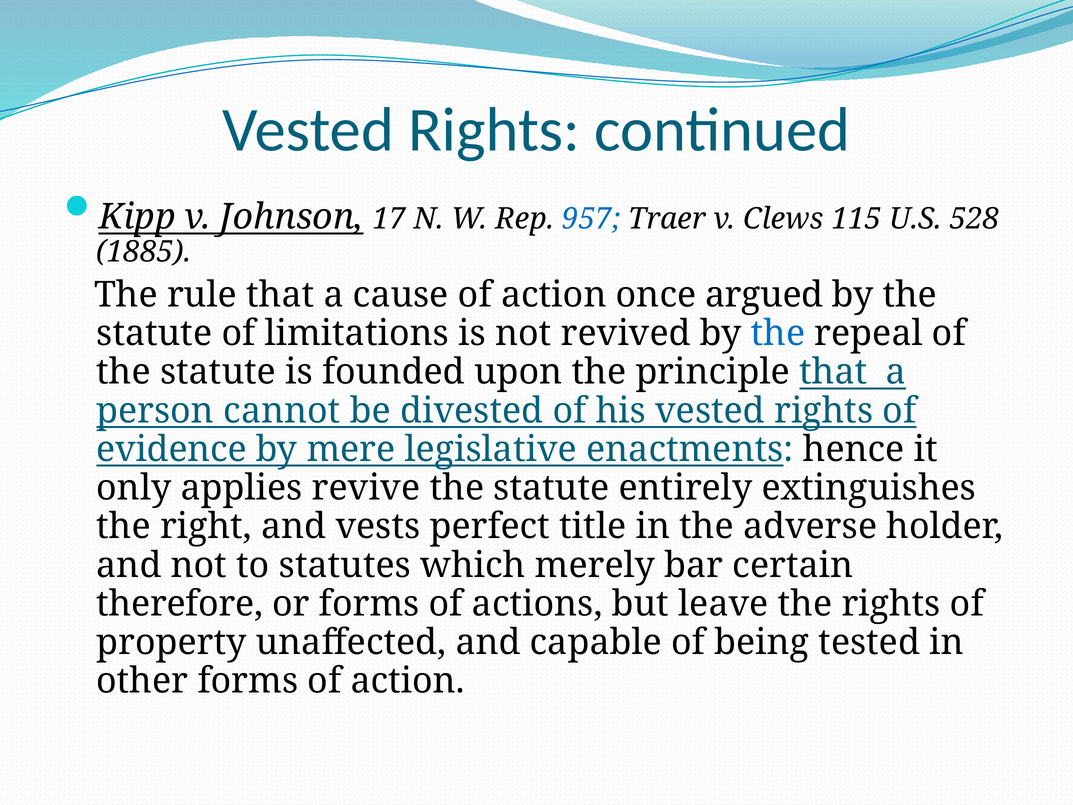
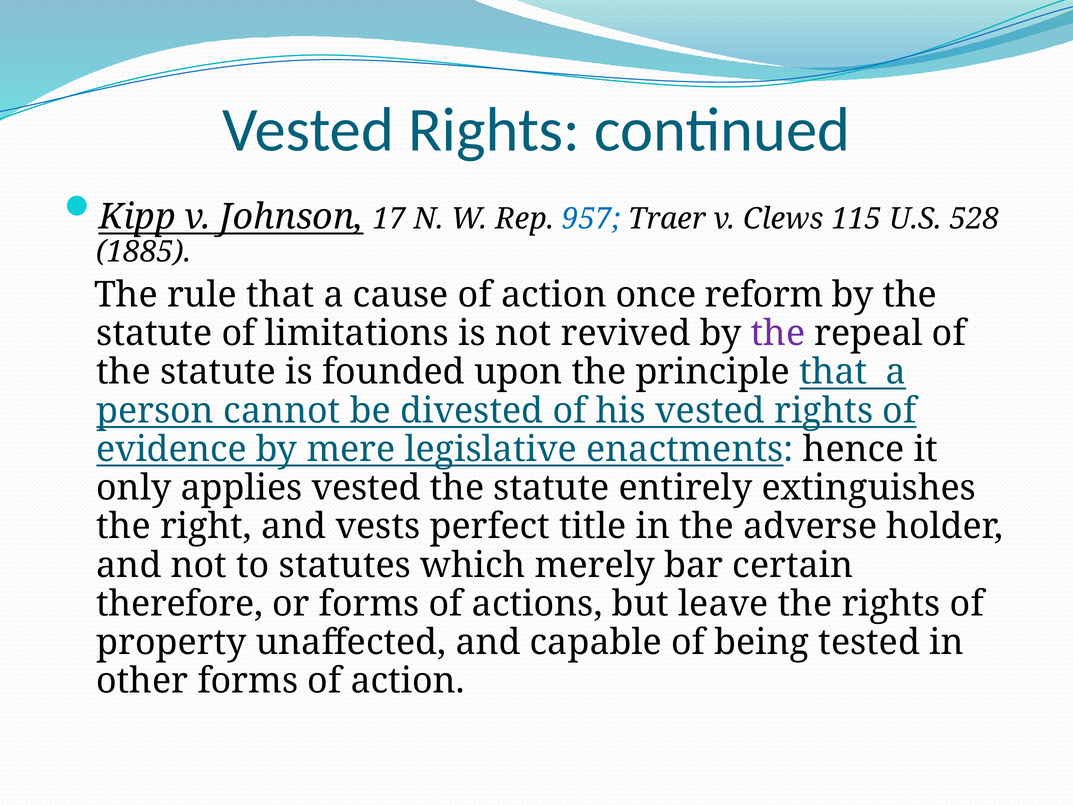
argued: argued -> reform
the at (778, 333) colour: blue -> purple
applies revive: revive -> vested
